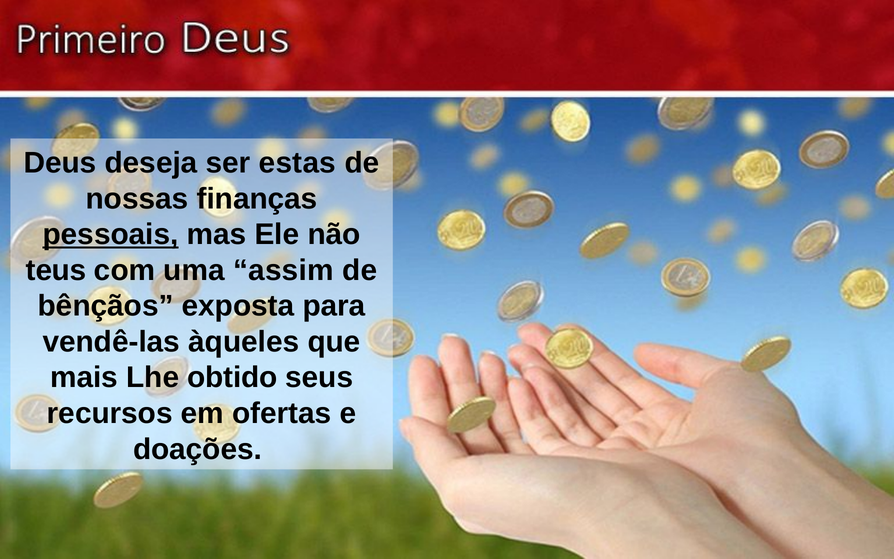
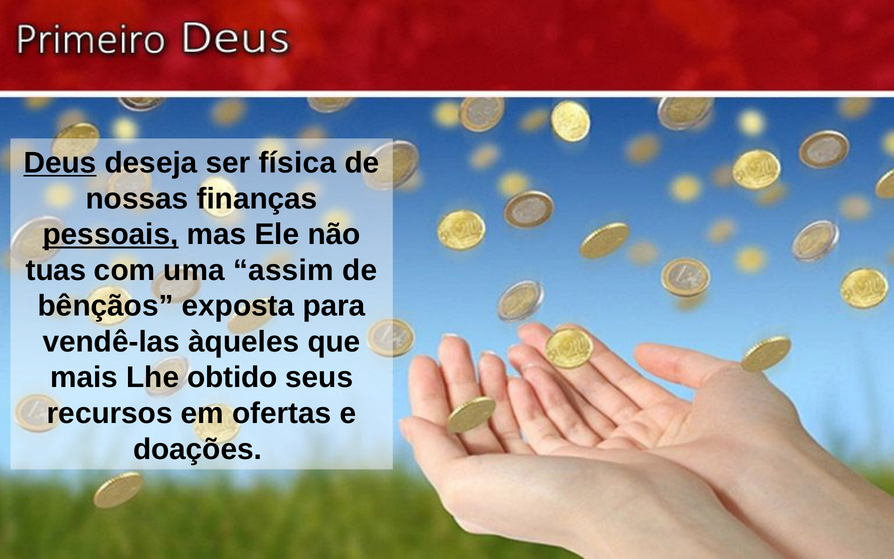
Deus underline: none -> present
estas: estas -> física
teus: teus -> tuas
